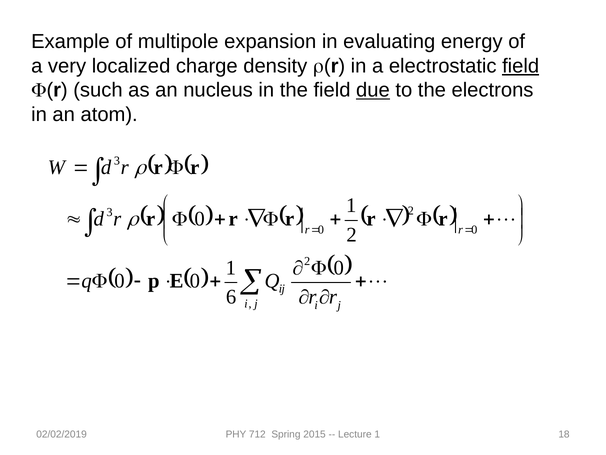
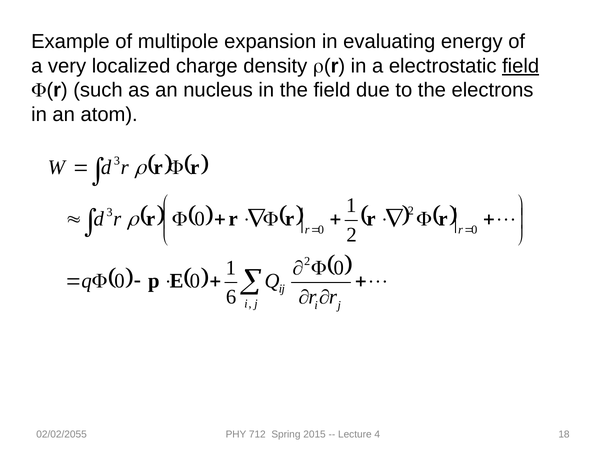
due underline: present -> none
02/02/2019: 02/02/2019 -> 02/02/2055
Lecture 1: 1 -> 4
